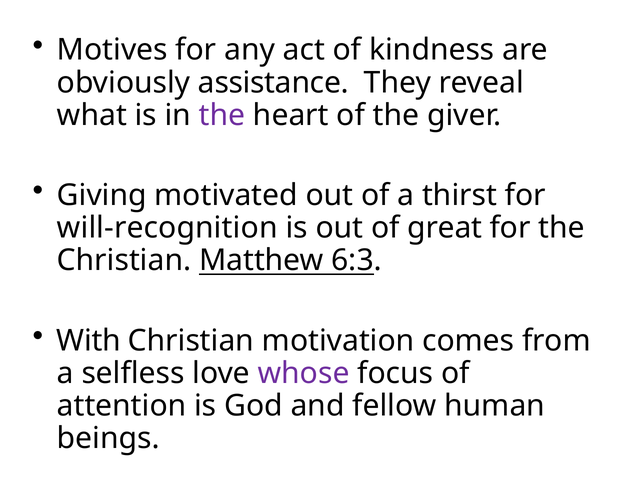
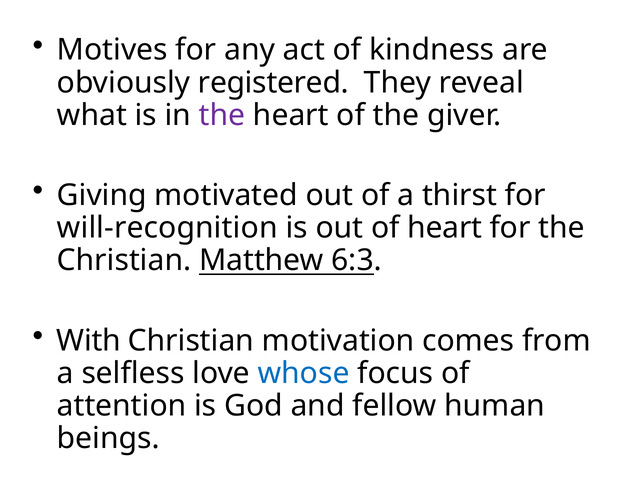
assistance: assistance -> registered
of great: great -> heart
whose colour: purple -> blue
